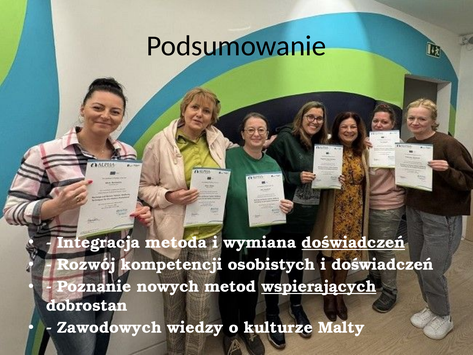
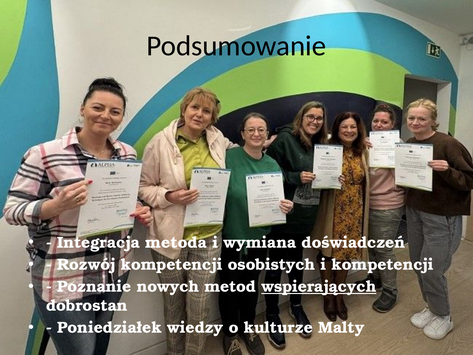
doświadczeń at (353, 242) underline: present -> none
i doświadczeń: doświadczeń -> kompetencji
Zawodowych: Zawodowych -> Poniedziałek
